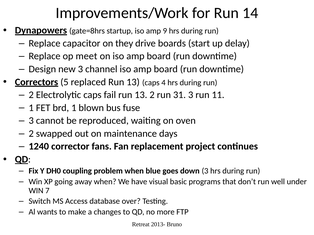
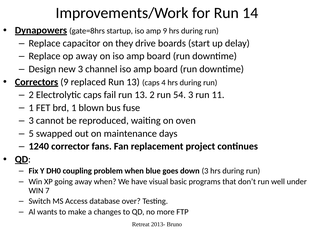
op meet: meet -> away
Correctors 5: 5 -> 9
31: 31 -> 54
2 at (31, 134): 2 -> 5
